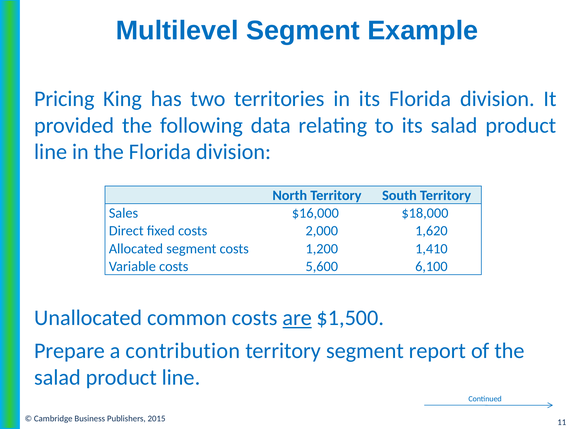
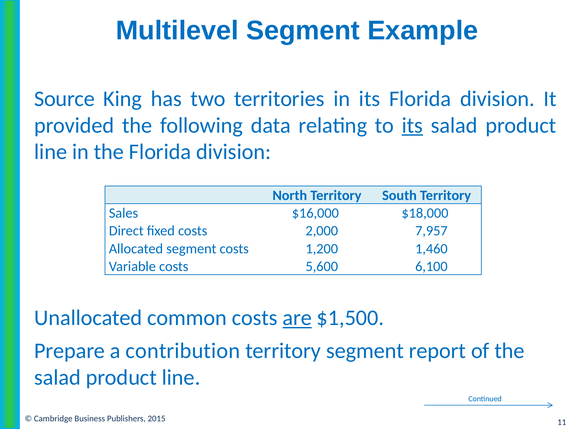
Pricing: Pricing -> Source
its at (412, 125) underline: none -> present
1,620: 1,620 -> 7,957
1,410: 1,410 -> 1,460
